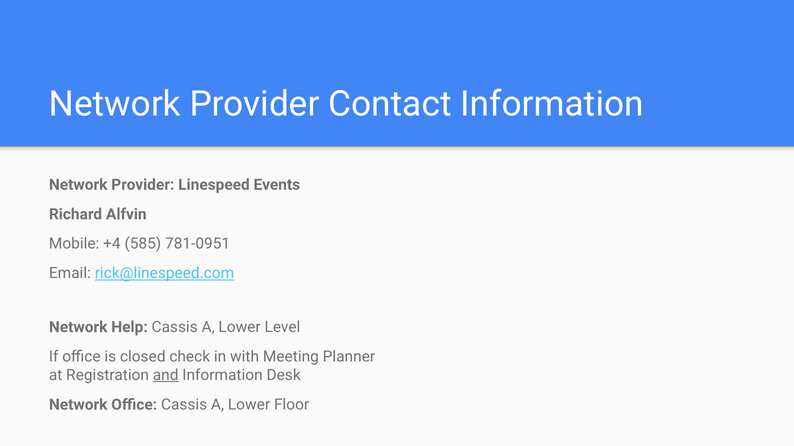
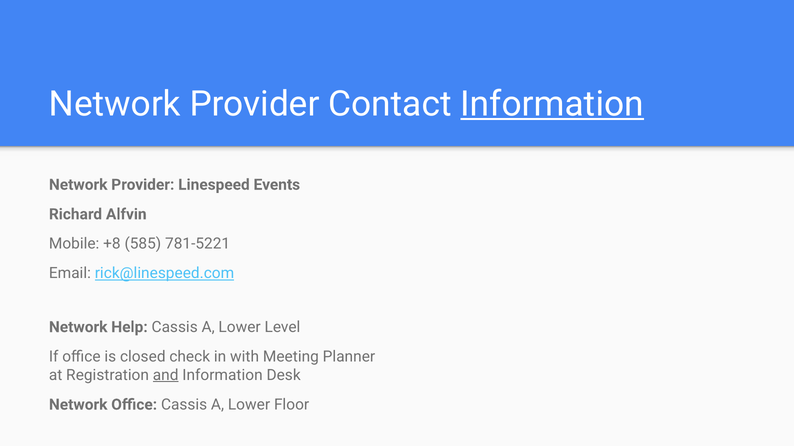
Information at (552, 104) underline: none -> present
+4: +4 -> +8
781-0951: 781-0951 -> 781-5221
